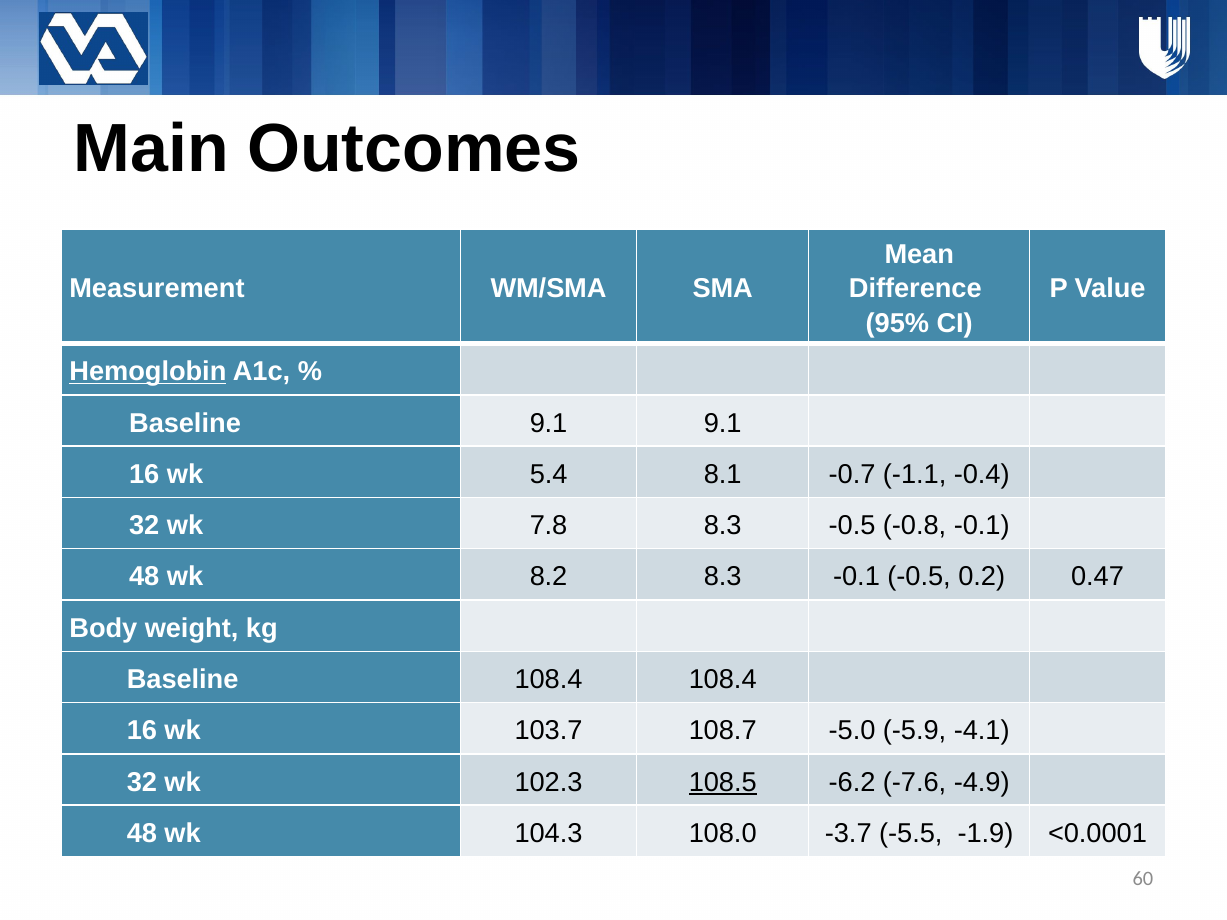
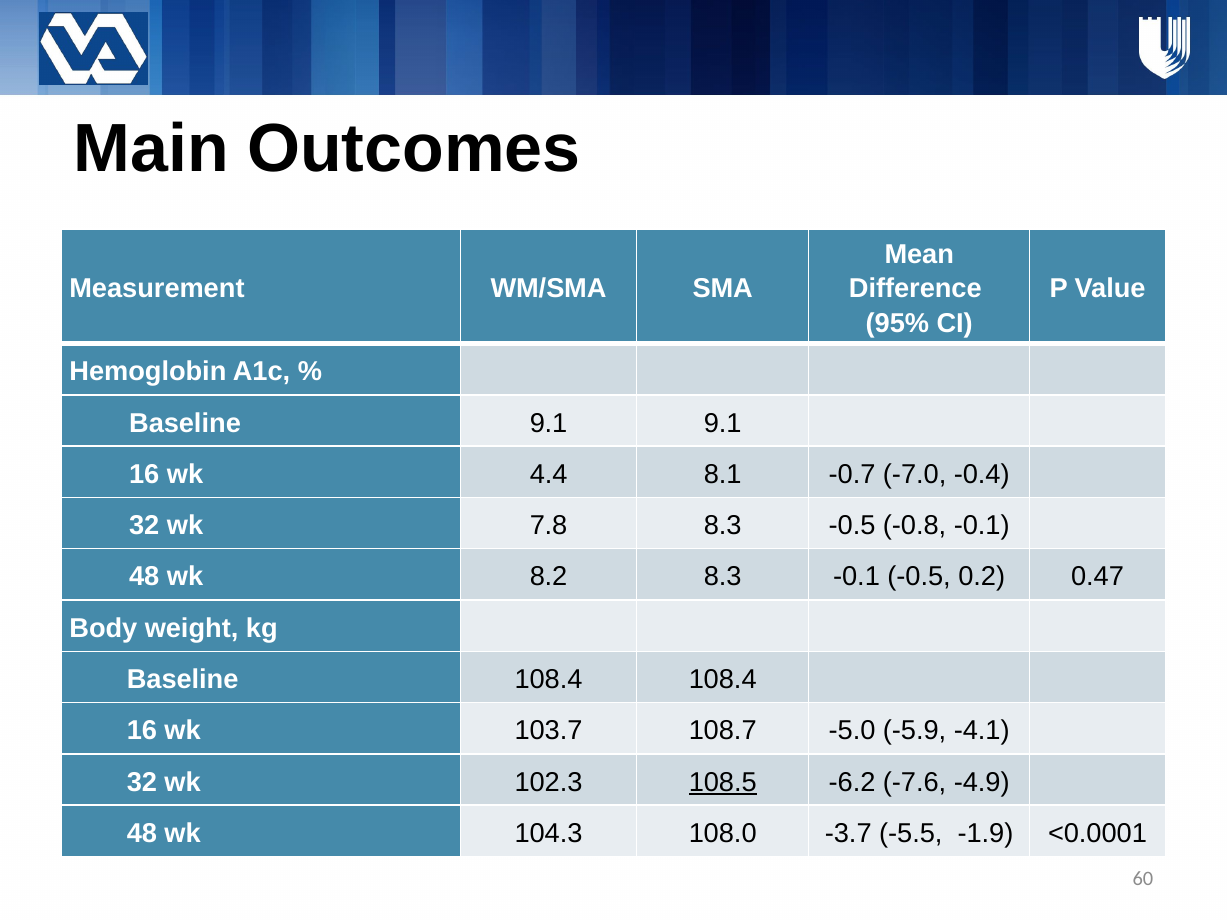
Hemoglobin underline: present -> none
5.4: 5.4 -> 4.4
-1.1: -1.1 -> -7.0
